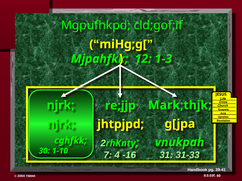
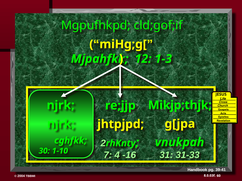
Mark;thjk: Mark;thjk -> Mikjp;thjk
